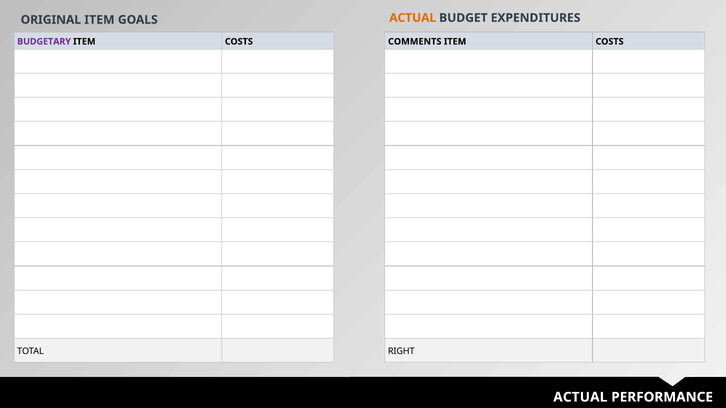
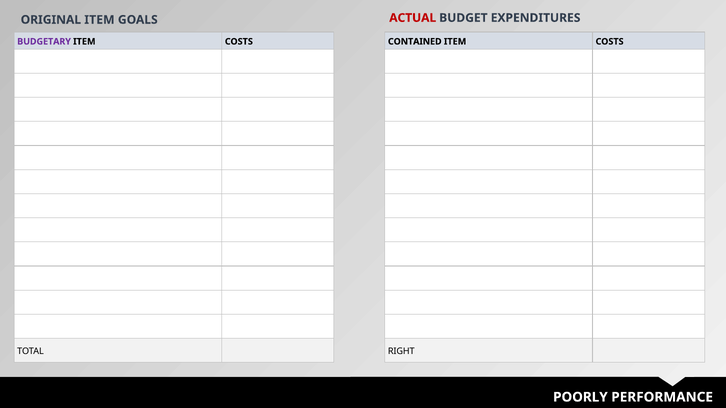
ACTUAL at (413, 18) colour: orange -> red
COMMENTS: COMMENTS -> CONTAINED
ACTUAL at (580, 397): ACTUAL -> POORLY
